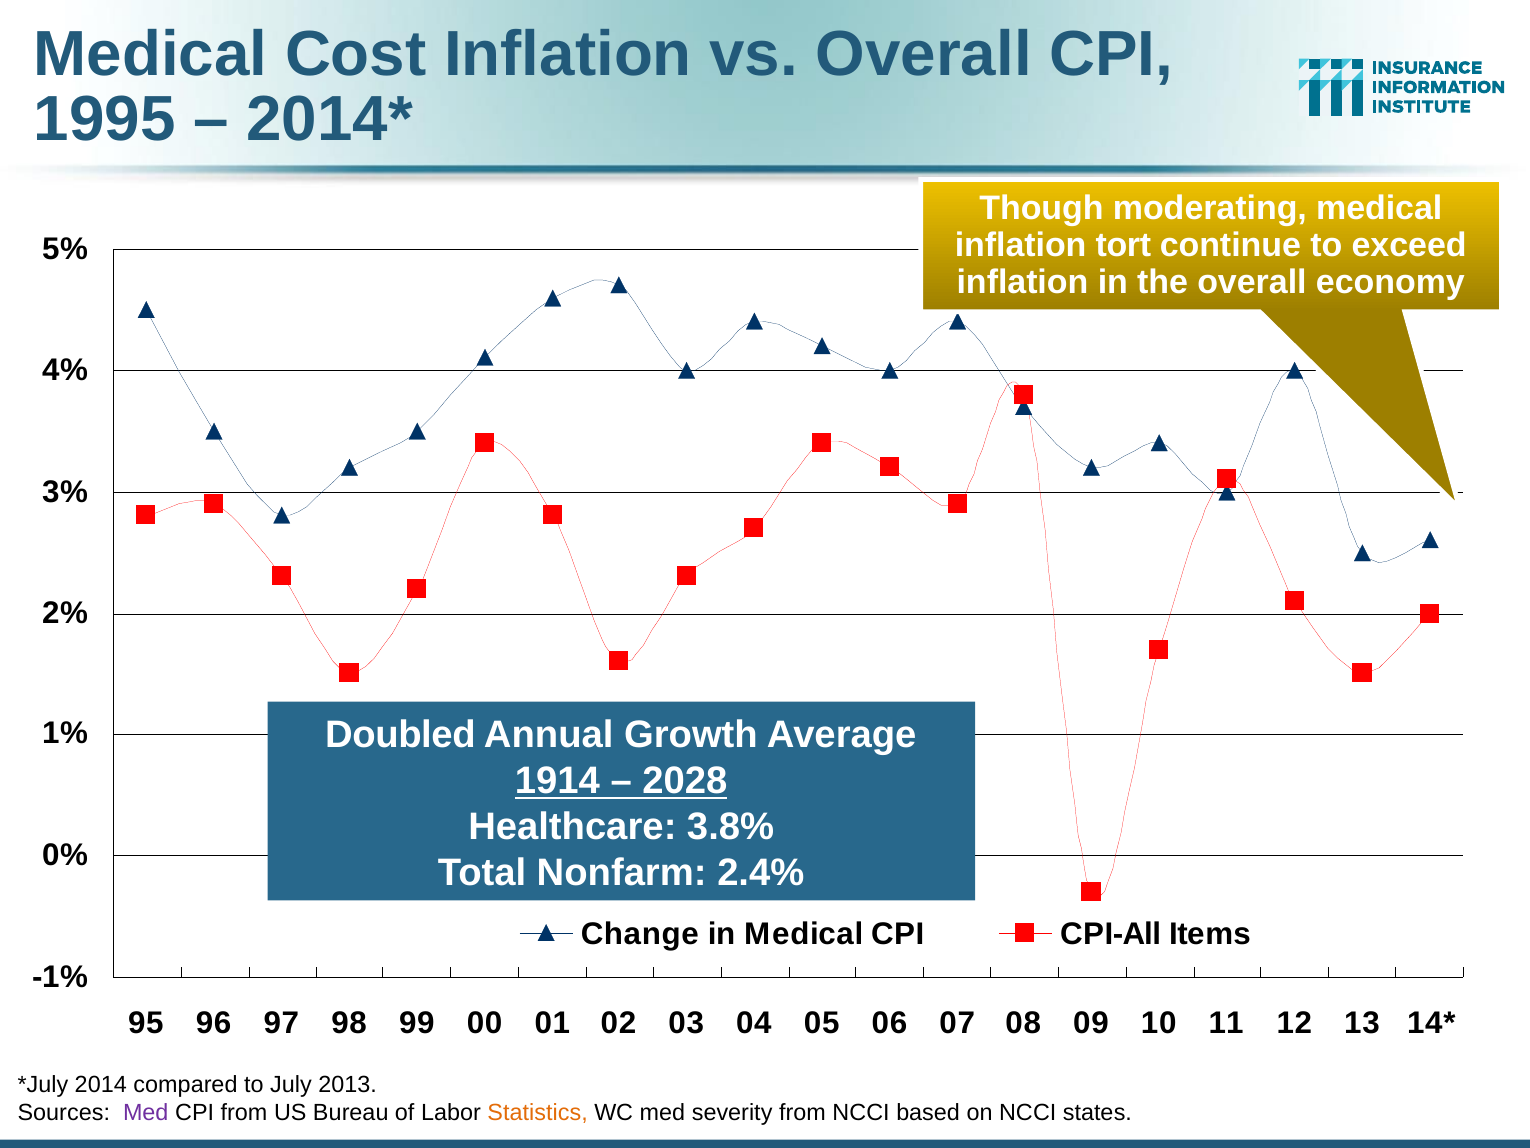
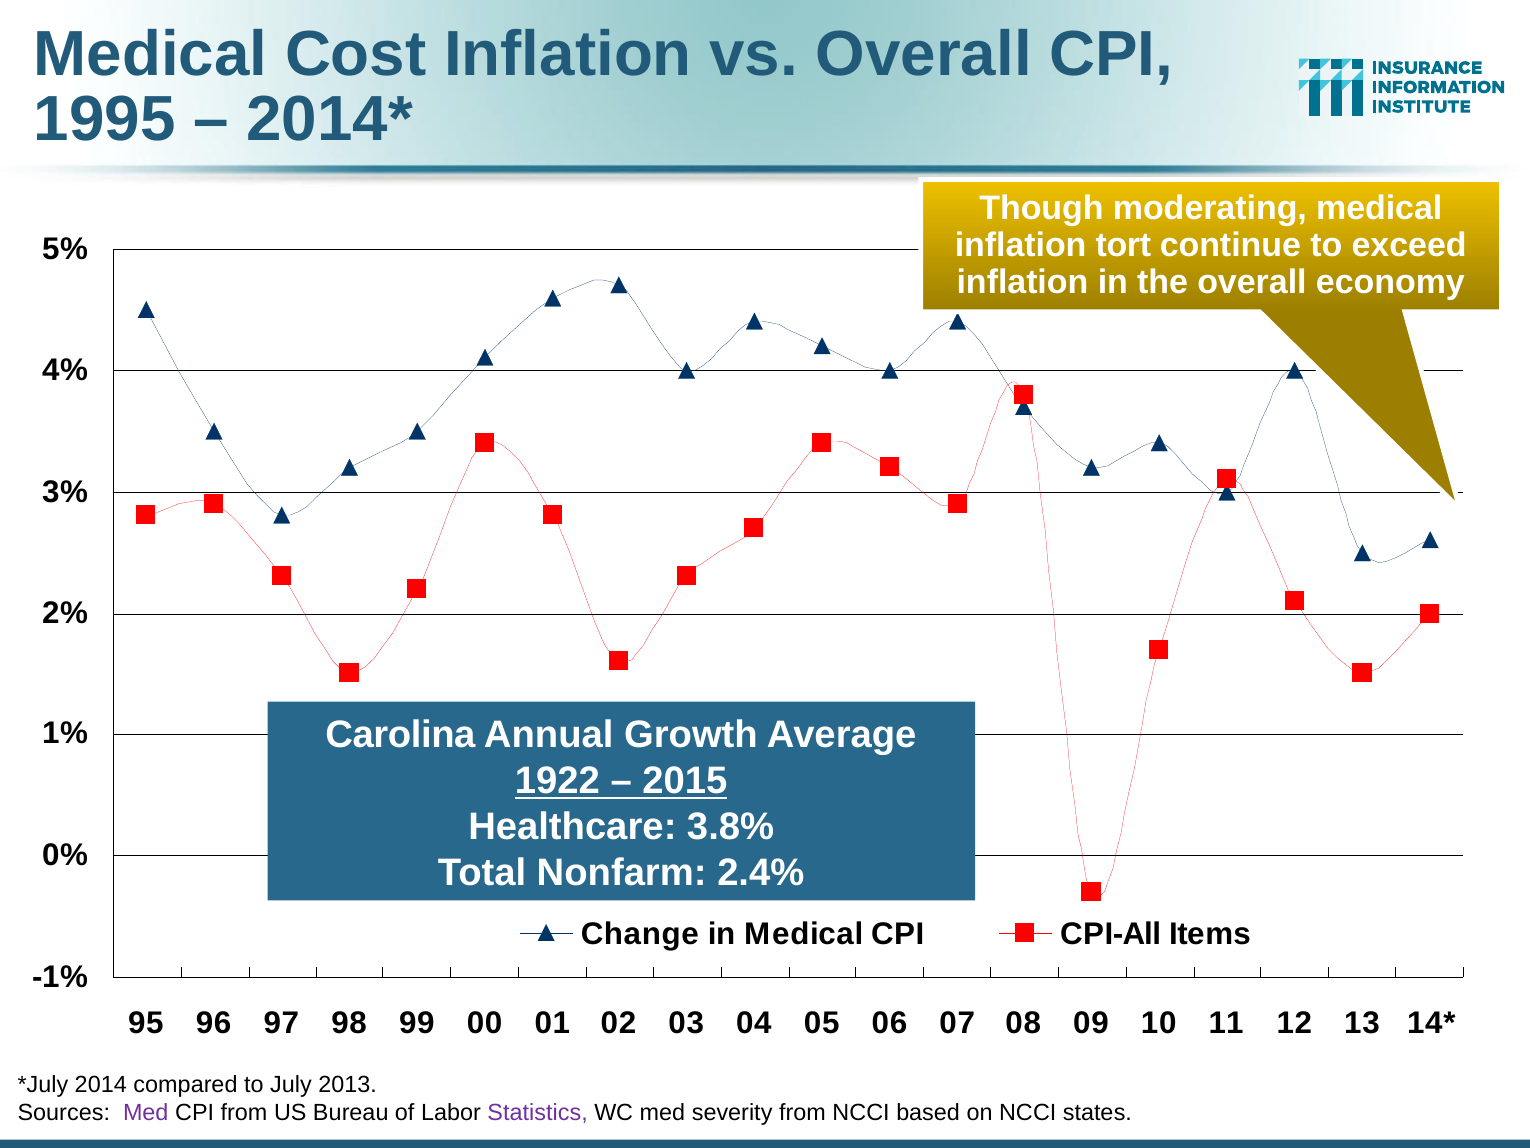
Doubled: Doubled -> Carolina
1914: 1914 -> 1922
2028: 2028 -> 2015
Statistics colour: orange -> purple
